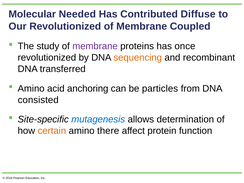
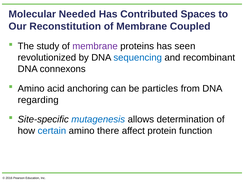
Diffuse: Diffuse -> Spaces
Our Revolutionized: Revolutionized -> Reconstitution
once: once -> seen
sequencing colour: orange -> blue
transferred: transferred -> connexons
consisted: consisted -> regarding
certain colour: orange -> blue
